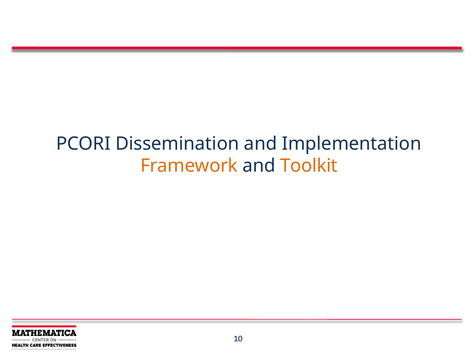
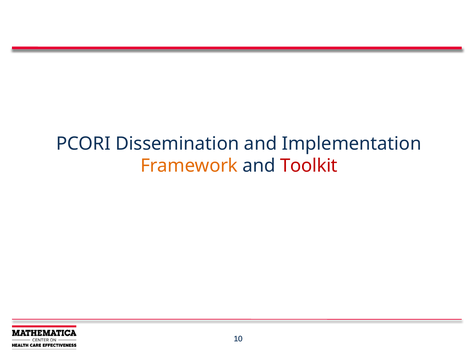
Toolkit colour: orange -> red
